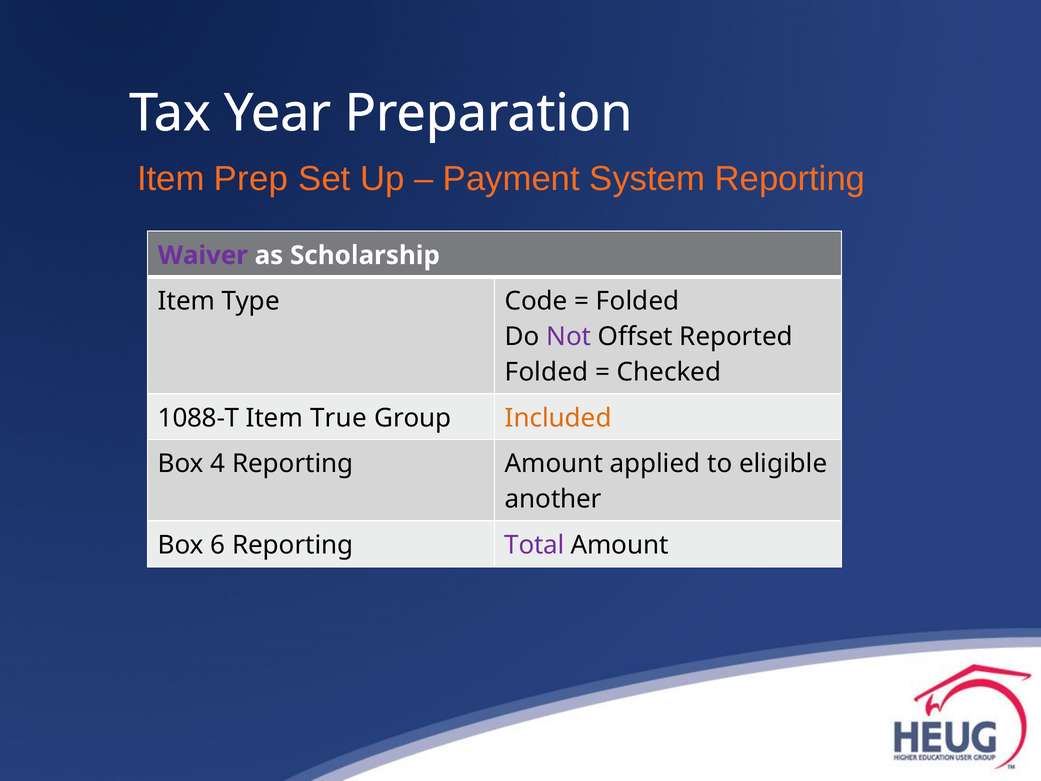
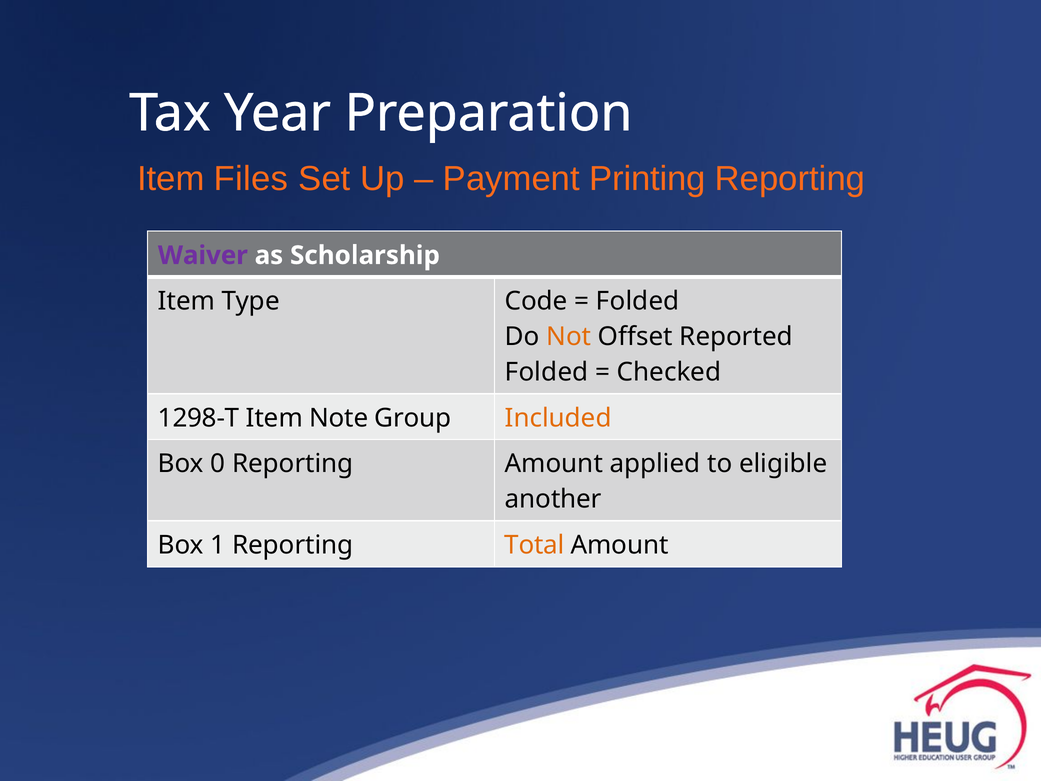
Prep: Prep -> Files
System: System -> Printing
Not colour: purple -> orange
1088-T: 1088-T -> 1298-T
True: True -> Note
4: 4 -> 0
6: 6 -> 1
Total colour: purple -> orange
